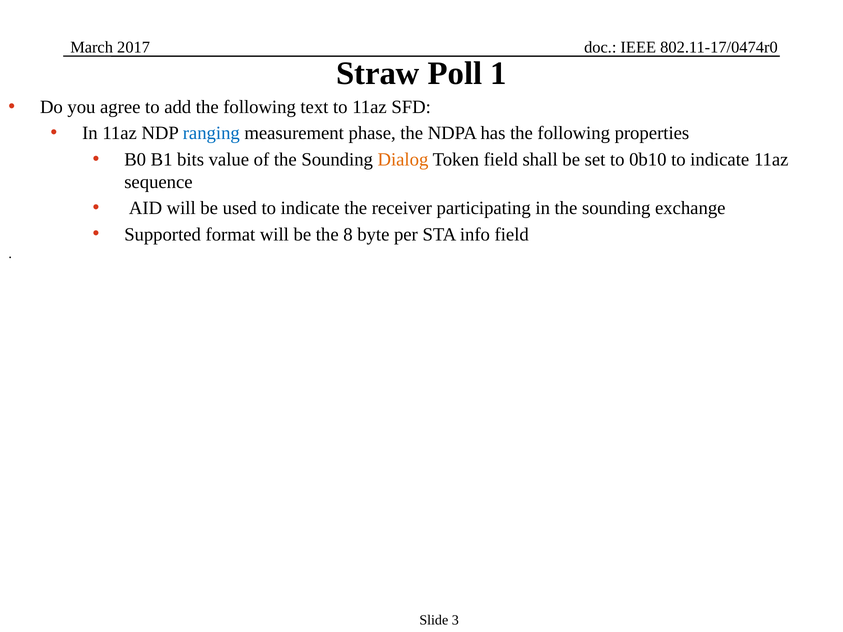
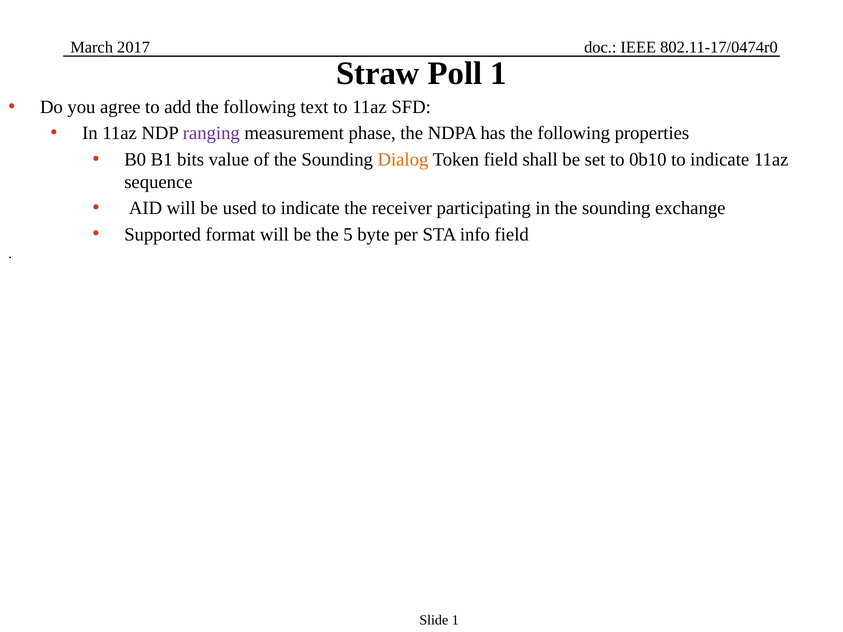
ranging colour: blue -> purple
8: 8 -> 5
Slide 3: 3 -> 1
